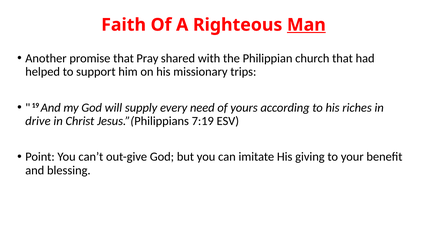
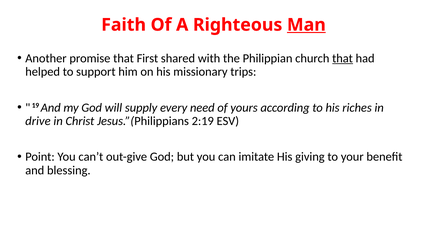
Pray: Pray -> First
that at (343, 58) underline: none -> present
7:19: 7:19 -> 2:19
